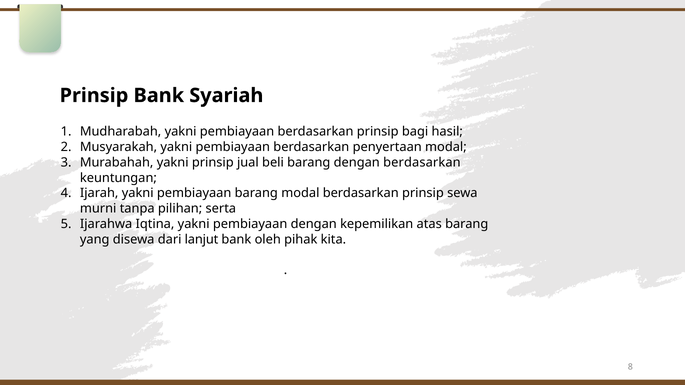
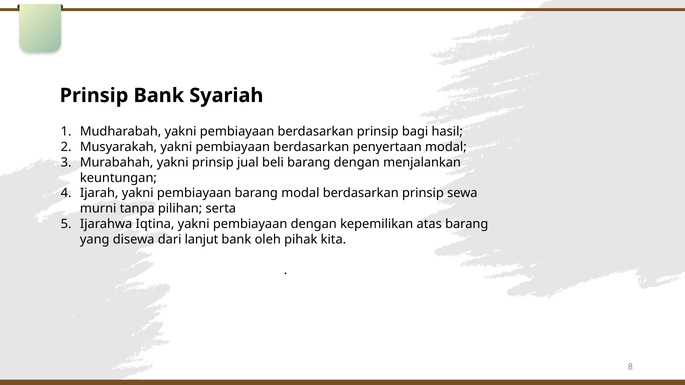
dengan berdasarkan: berdasarkan -> menjalankan
